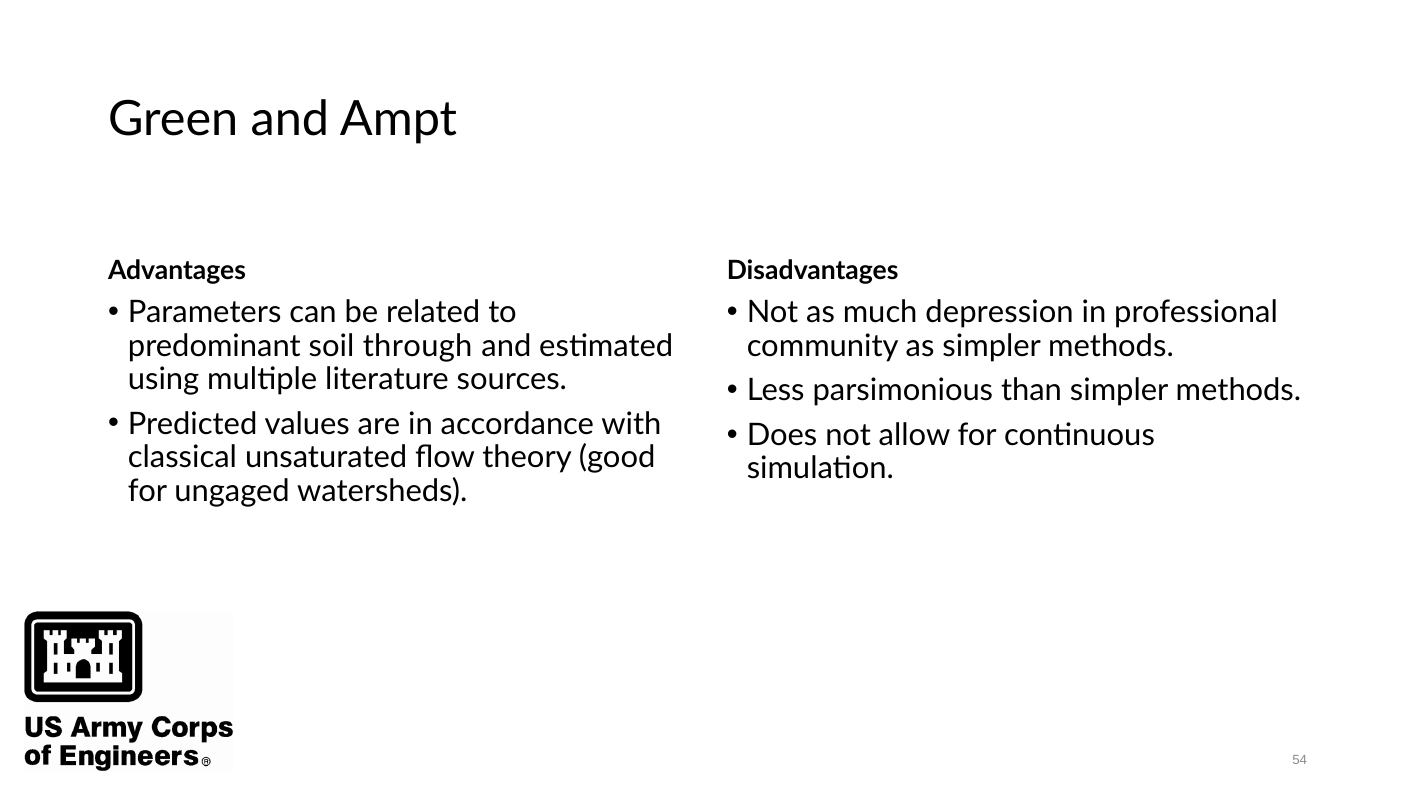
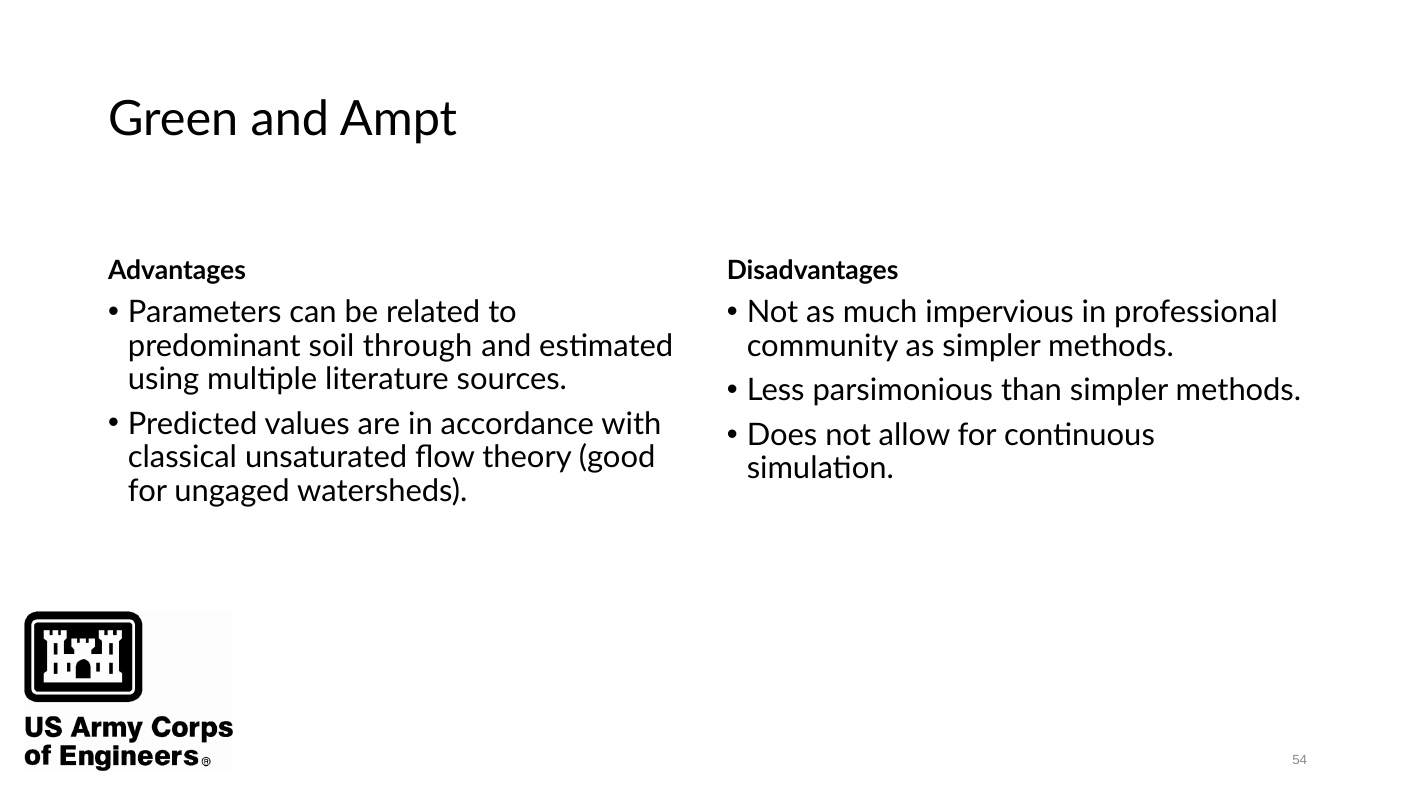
depression: depression -> impervious
